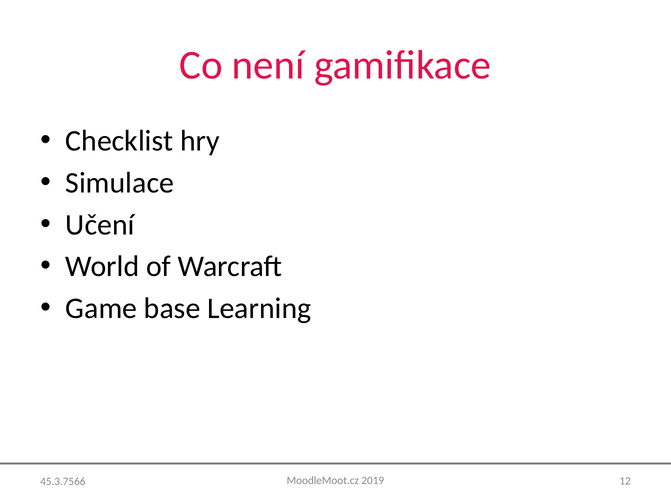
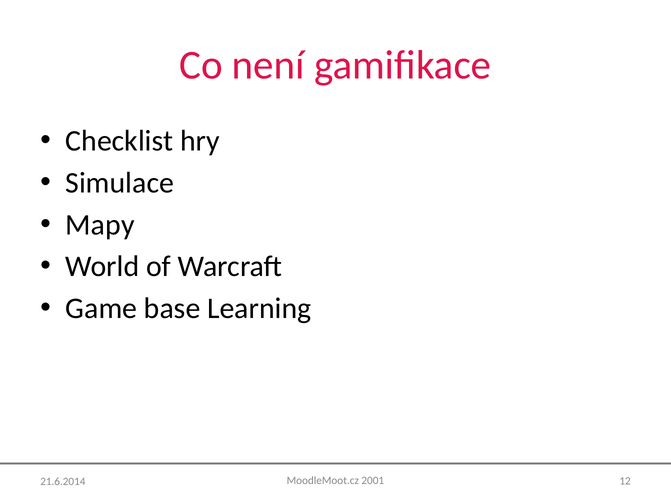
Učení: Učení -> Mapy
45.3.7566: 45.3.7566 -> 21.6.2014
2019: 2019 -> 2001
